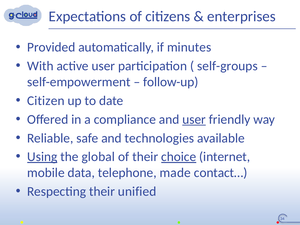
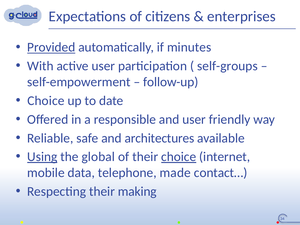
Provided underline: none -> present
Citizen at (46, 101): Citizen -> Choice
compliance: compliance -> responsible
user at (194, 119) underline: present -> none
technologies: technologies -> architectures
unified: unified -> making
